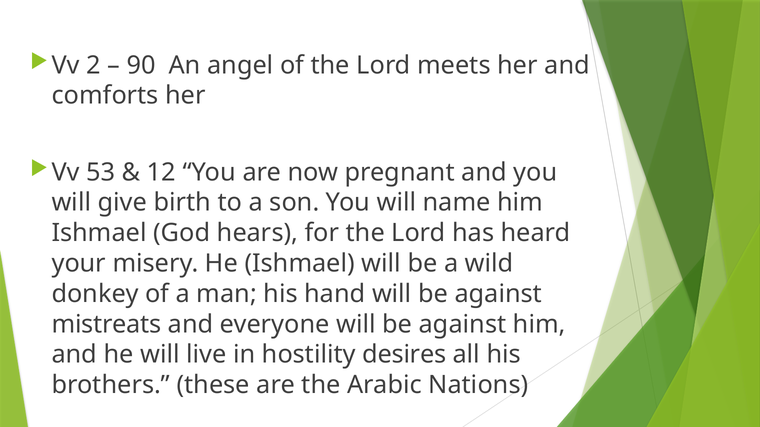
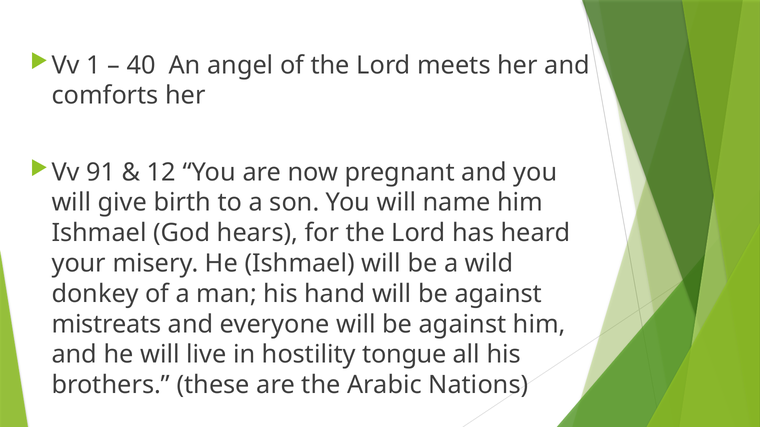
2: 2 -> 1
90: 90 -> 40
53: 53 -> 91
desires: desires -> tongue
